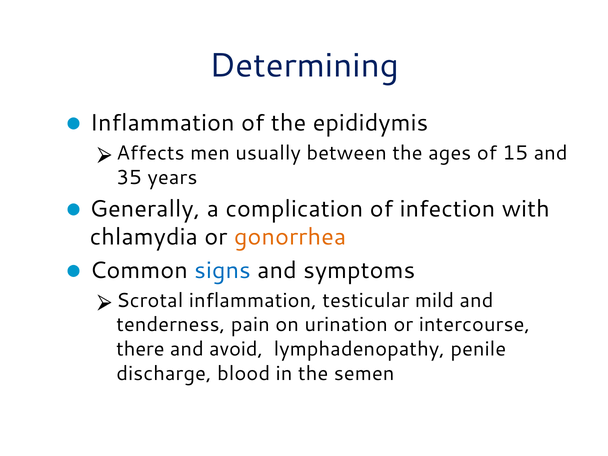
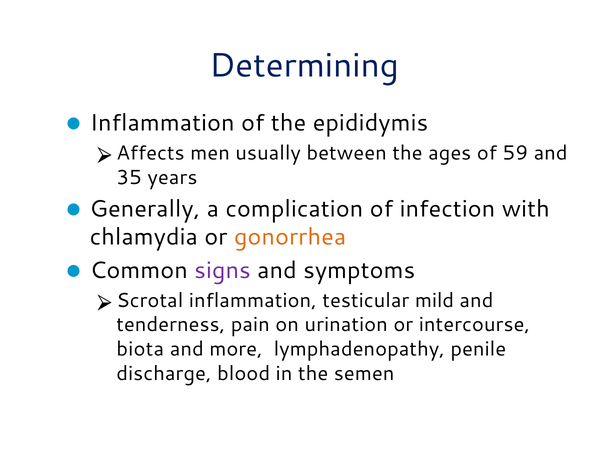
15: 15 -> 59
signs colour: blue -> purple
there: there -> biota
avoid: avoid -> more
